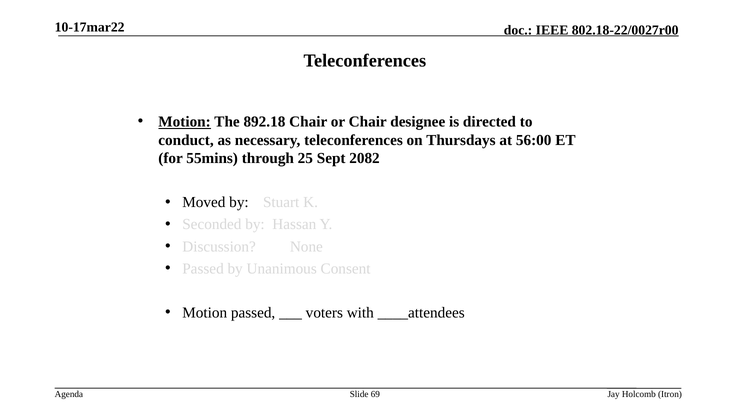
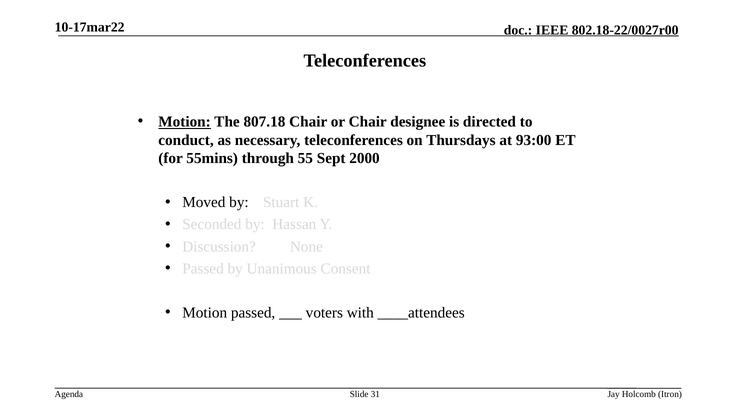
892.18: 892.18 -> 807.18
56:00: 56:00 -> 93:00
25: 25 -> 55
2082: 2082 -> 2000
69: 69 -> 31
